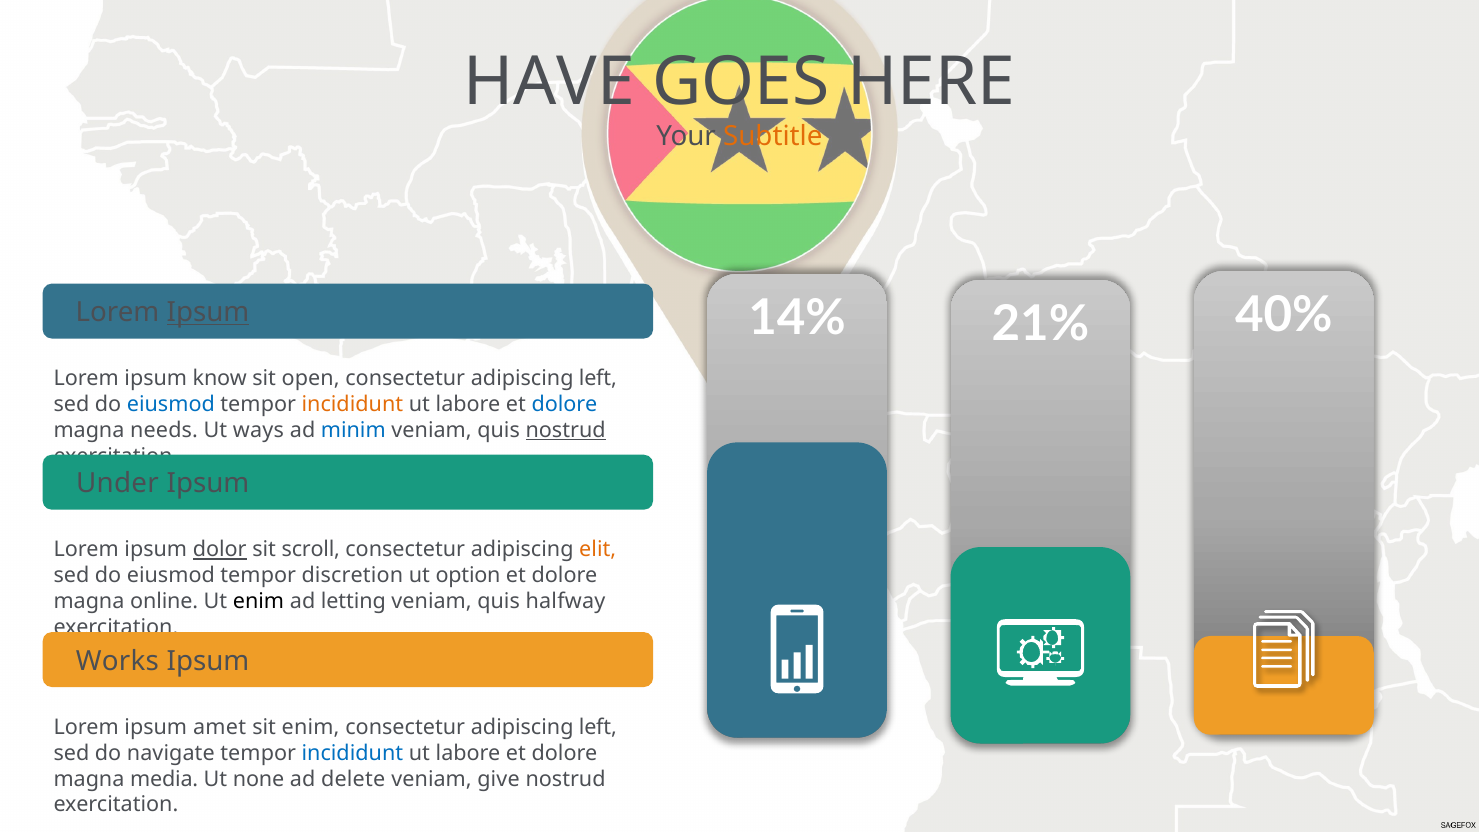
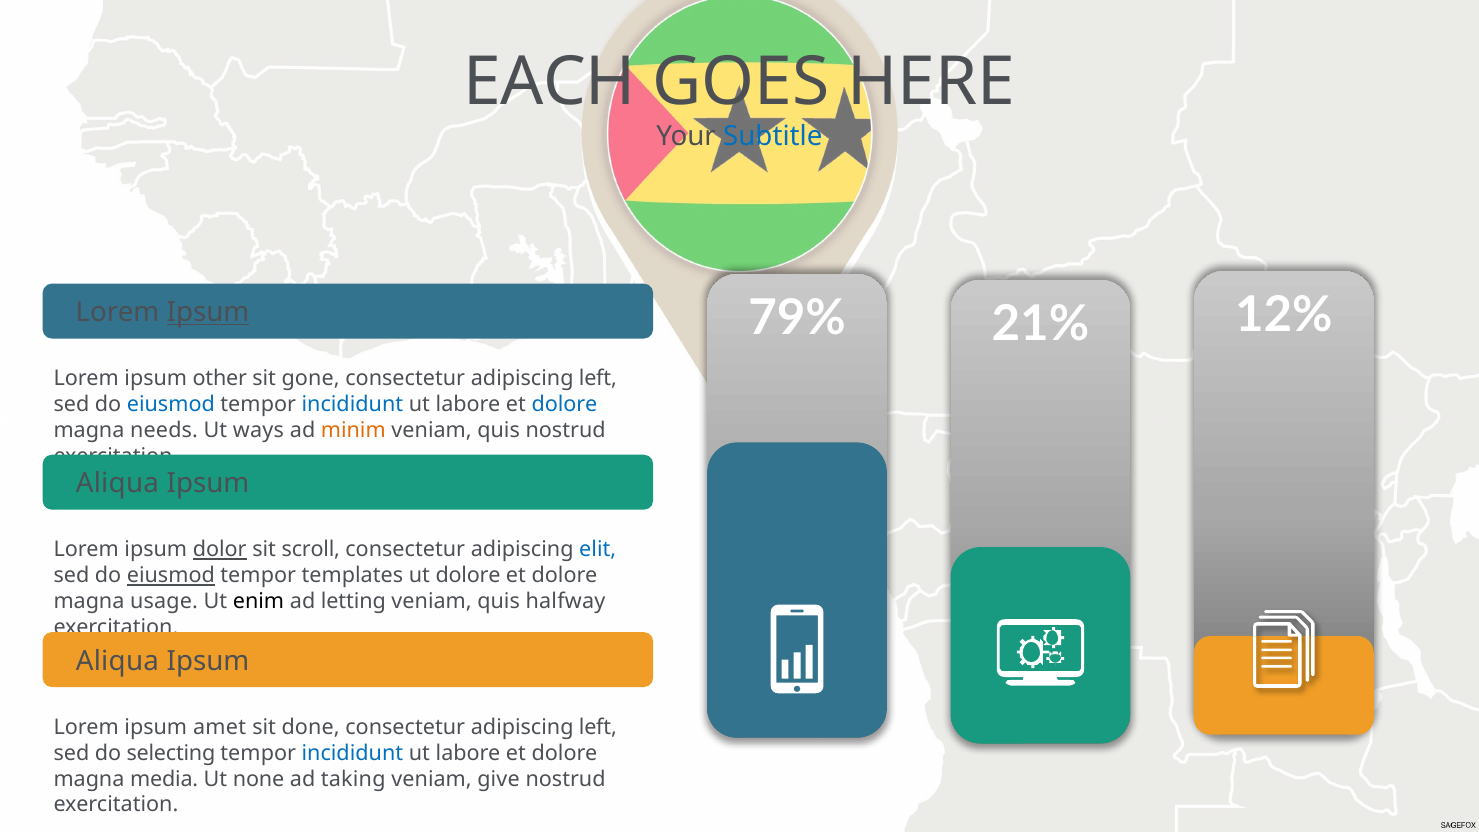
HAVE: HAVE -> EACH
Subtitle colour: orange -> blue
40%: 40% -> 12%
14%: 14% -> 79%
know: know -> other
open: open -> gone
incididunt at (352, 405) colour: orange -> blue
minim colour: blue -> orange
nostrud at (566, 431) underline: present -> none
Under at (117, 484): Under -> Aliqua
elit colour: orange -> blue
eiusmod at (171, 576) underline: none -> present
discretion: discretion -> templates
ut option: option -> dolore
online: online -> usage
Works at (117, 661): Works -> Aliqua
sit enim: enim -> done
navigate: navigate -> selecting
delete: delete -> taking
